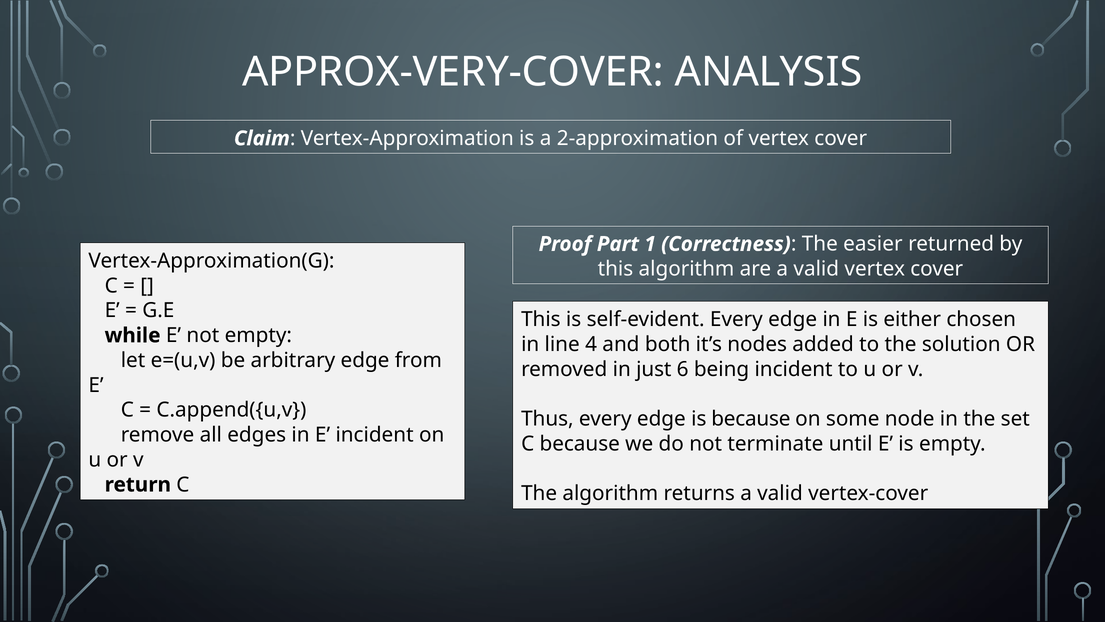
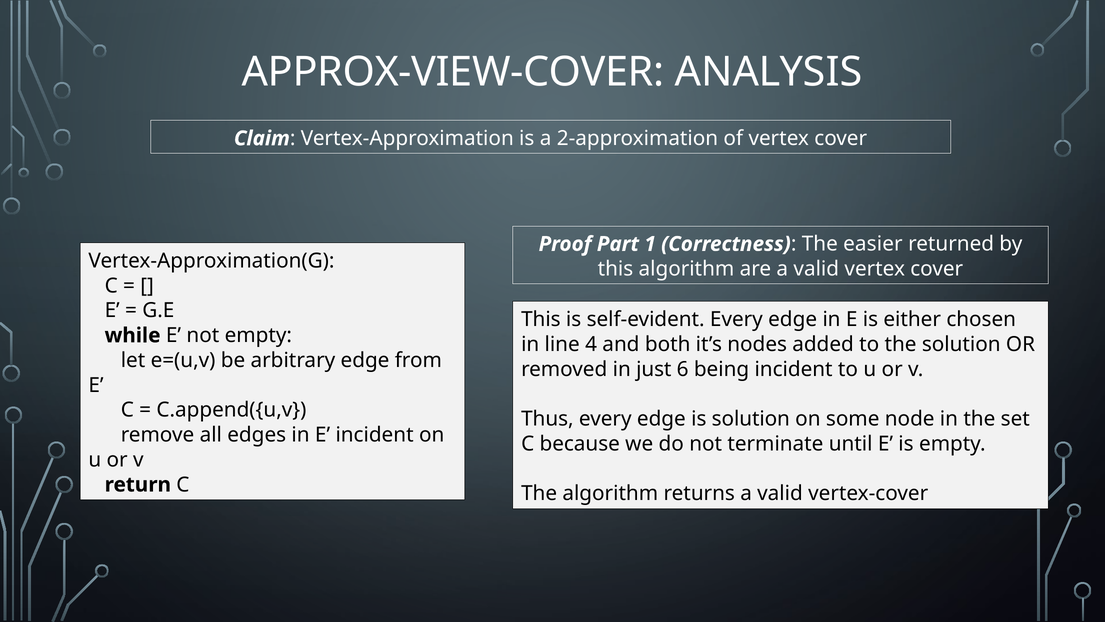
APPROX-VERY-COVER: APPROX-VERY-COVER -> APPROX-VIEW-COVER
is because: because -> solution
